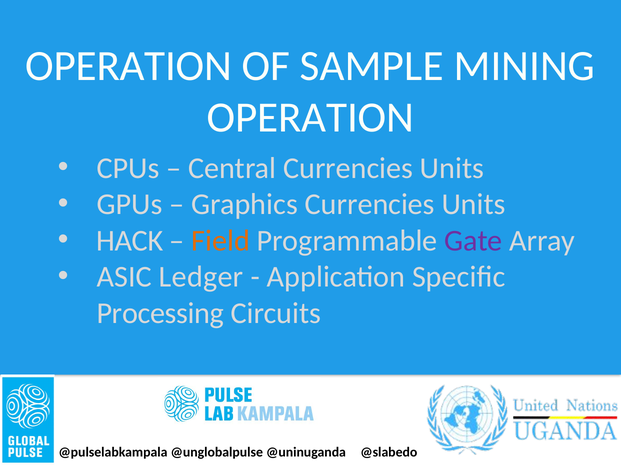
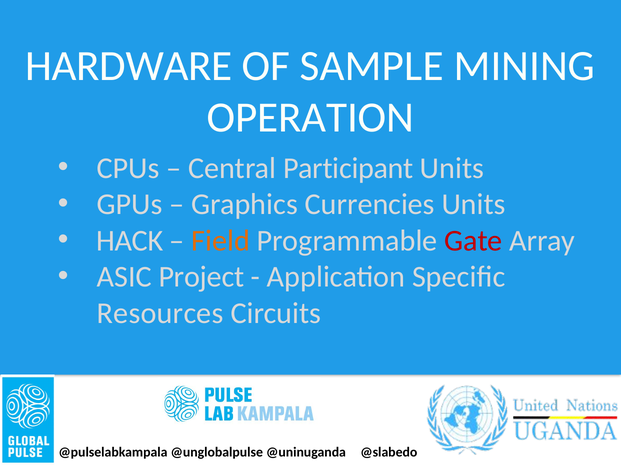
OPERATION at (129, 66): OPERATION -> HARDWARE
Central Currencies: Currencies -> Participant
Gate colour: purple -> red
Ledger: Ledger -> Project
Processing: Processing -> Resources
